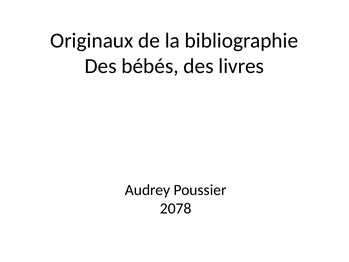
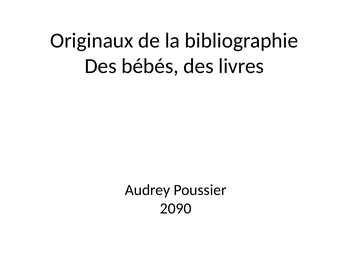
2078: 2078 -> 2090
